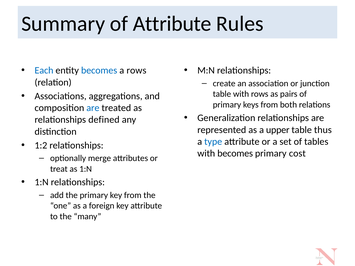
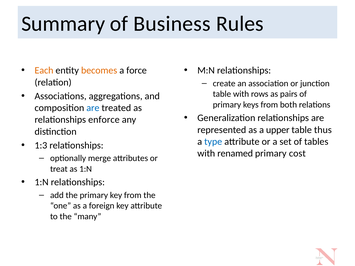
of Attribute: Attribute -> Business
Each colour: blue -> orange
becomes at (99, 71) colour: blue -> orange
a rows: rows -> force
defined: defined -> enforce
1:2: 1:2 -> 1:3
with becomes: becomes -> renamed
